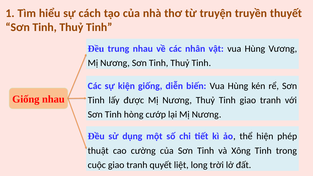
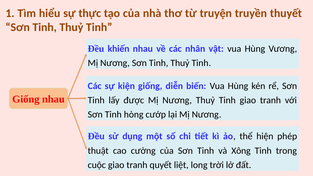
cách: cách -> thực
trung: trung -> khiến
